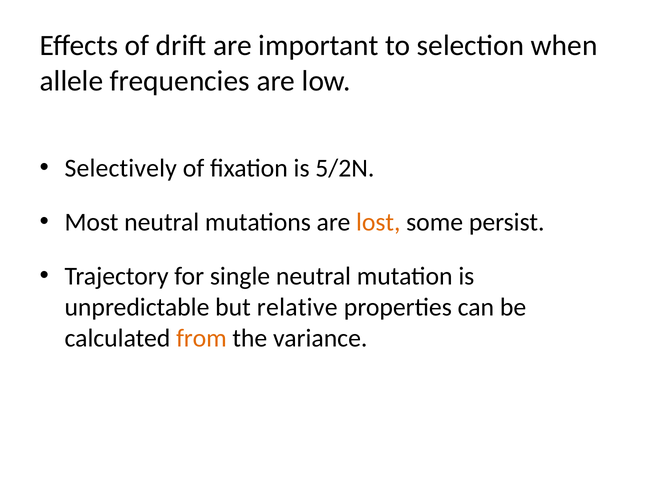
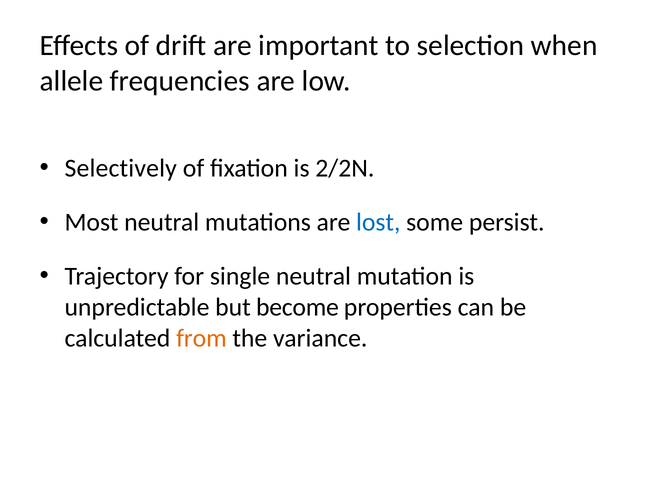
5/2N: 5/2N -> 2/2N
lost colour: orange -> blue
relative: relative -> become
